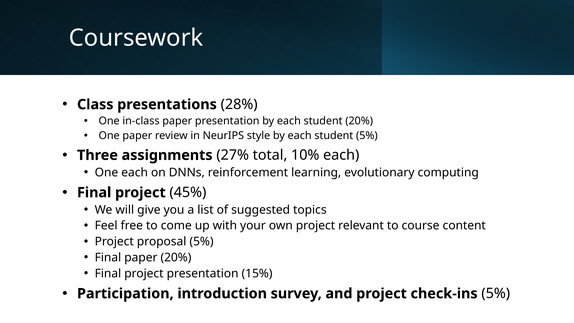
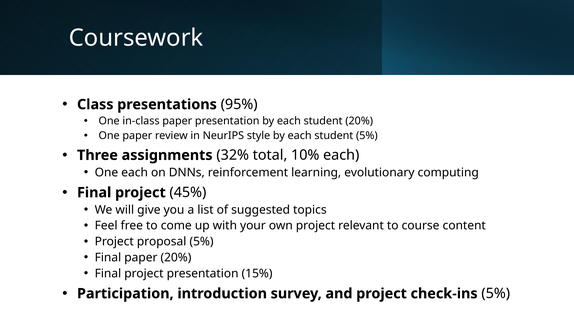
28%: 28% -> 95%
27%: 27% -> 32%
